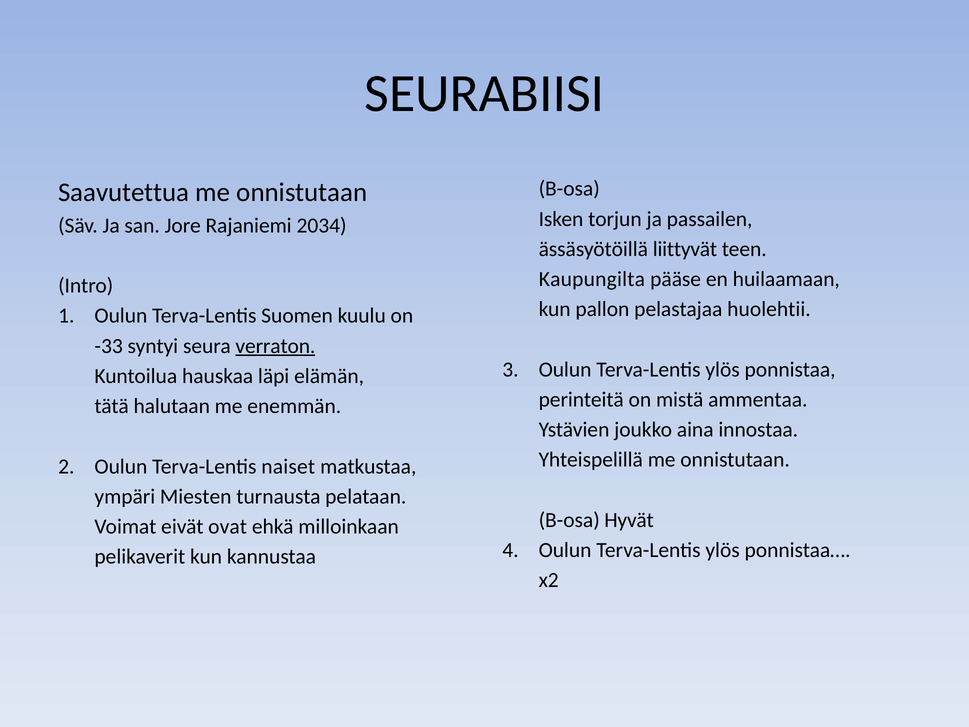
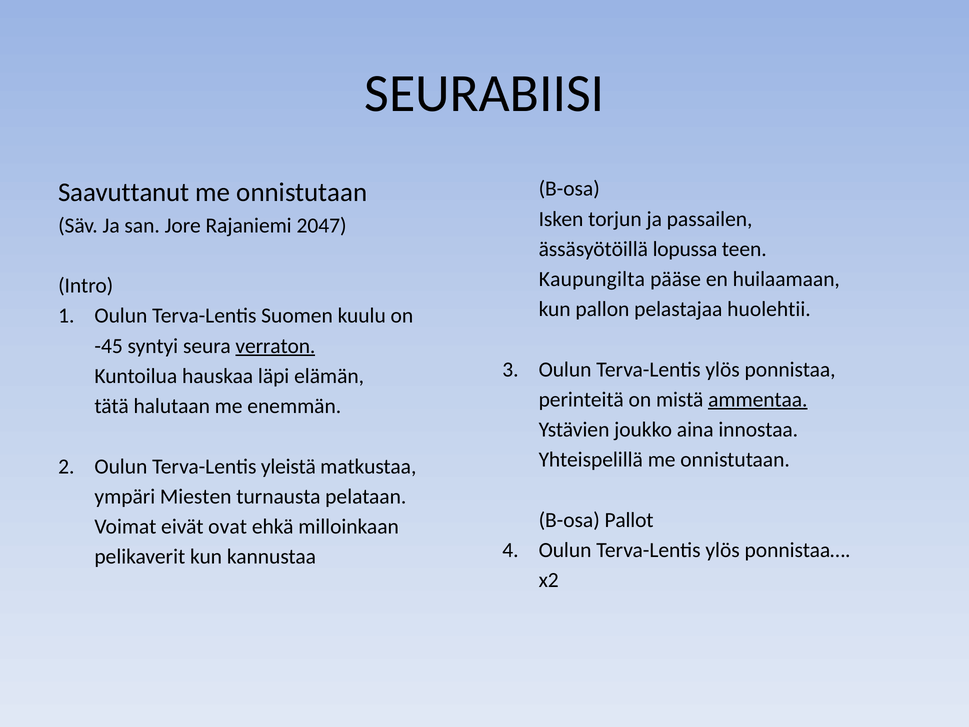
Saavutettua: Saavutettua -> Saavuttanut
2034: 2034 -> 2047
liittyvät: liittyvät -> lopussa
-33: -33 -> -45
ammentaa underline: none -> present
naiset: naiset -> yleistä
Hyvät: Hyvät -> Pallot
